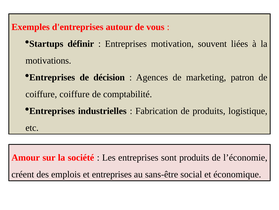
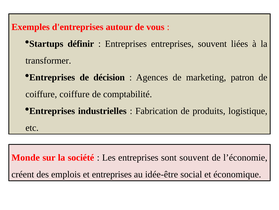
Entreprises motivation: motivation -> entreprises
motivations: motivations -> transformer
Amour: Amour -> Monde
sont produits: produits -> souvent
sans-être: sans-être -> idée-être
